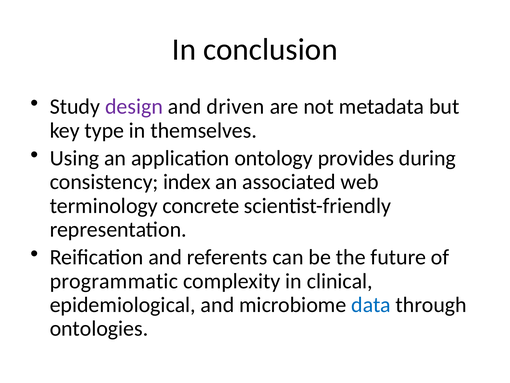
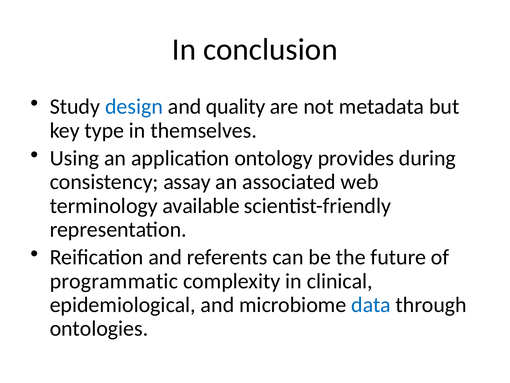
design colour: purple -> blue
driven: driven -> quality
index: index -> assay
concrete: concrete -> available
